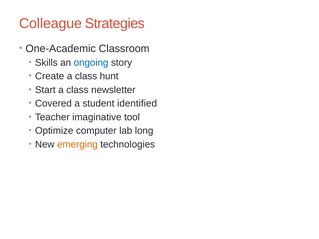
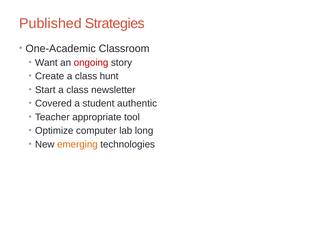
Colleague: Colleague -> Published
Skills: Skills -> Want
ongoing colour: blue -> red
identified: identified -> authentic
imaginative: imaginative -> appropriate
